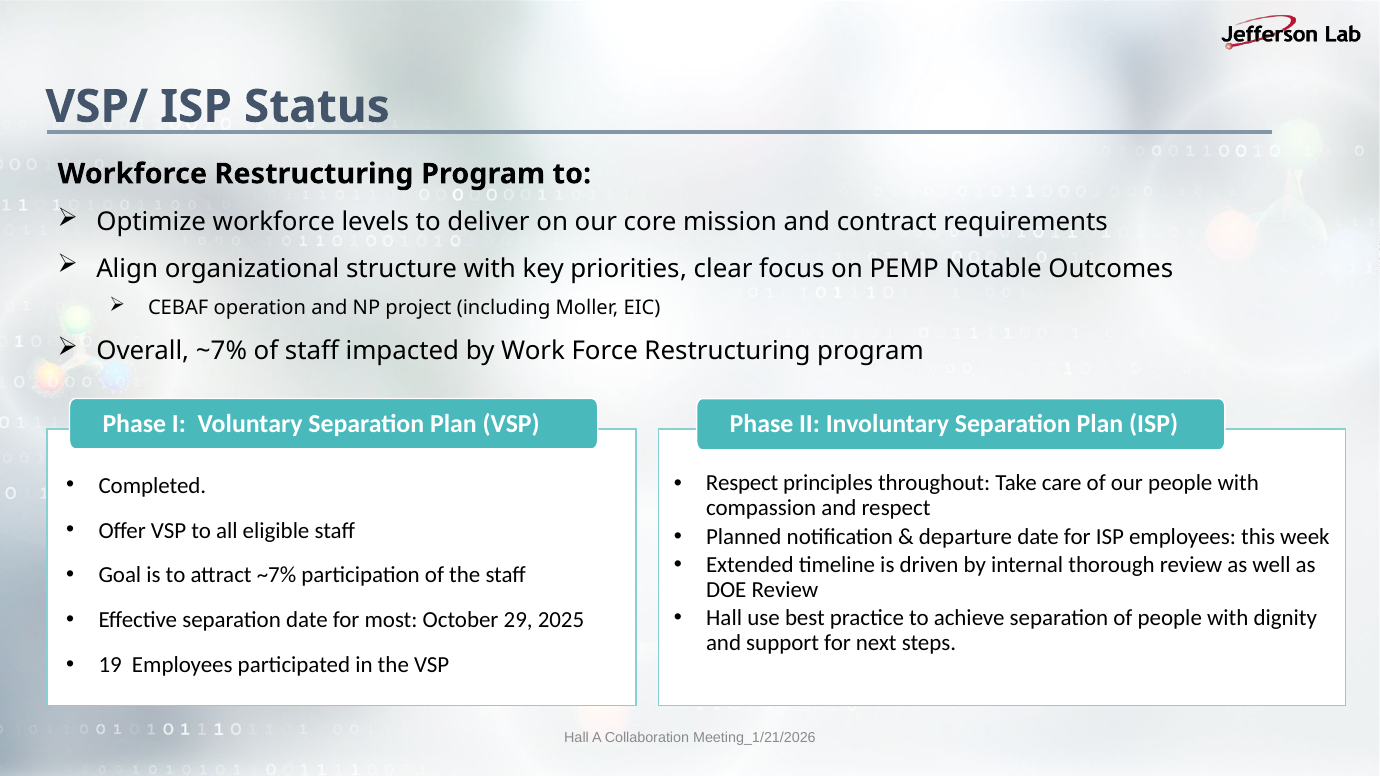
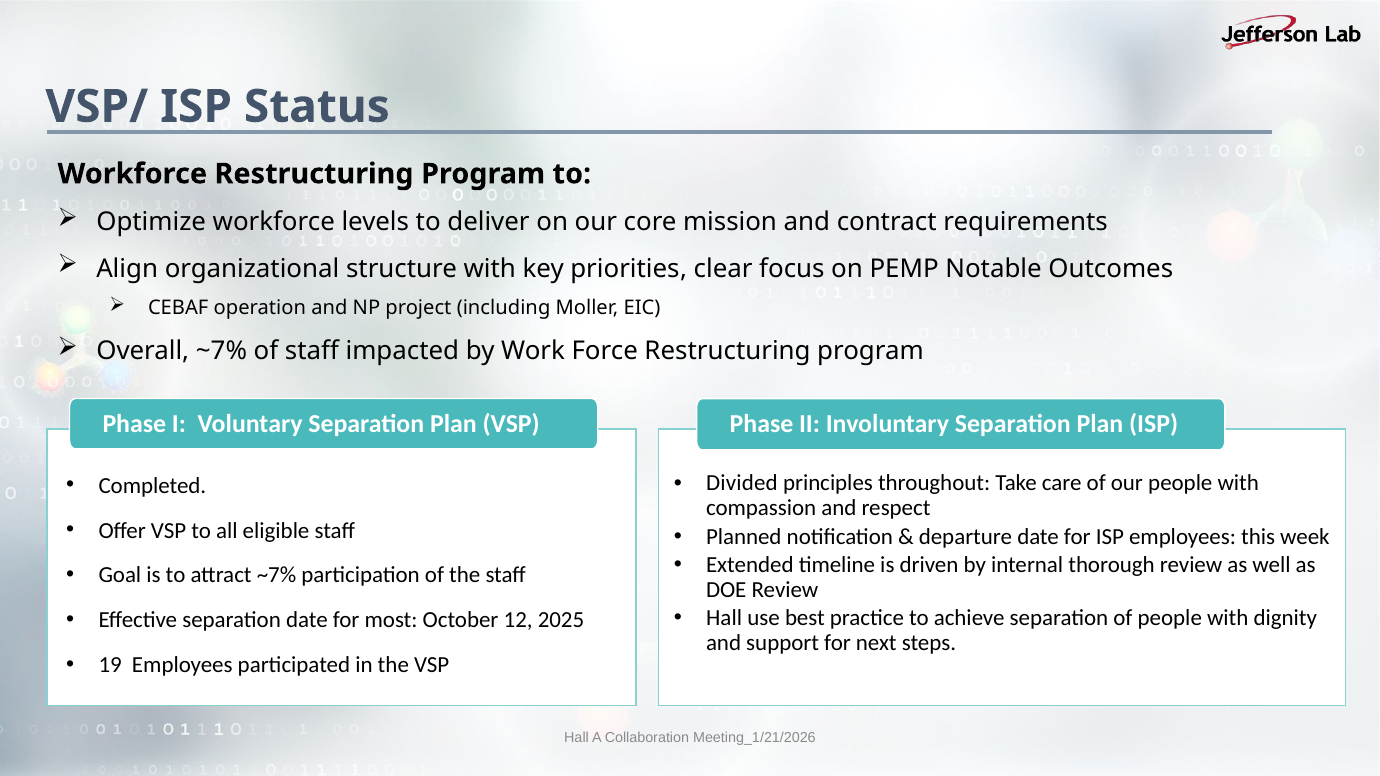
Respect at (742, 484): Respect -> Divided
29: 29 -> 12
